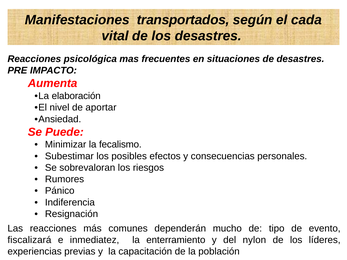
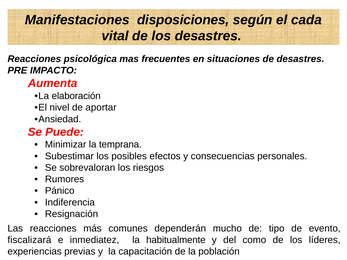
transportados: transportados -> disposiciones
fecalismo: fecalismo -> temprana
enterramiento: enterramiento -> habitualmente
nylon: nylon -> como
